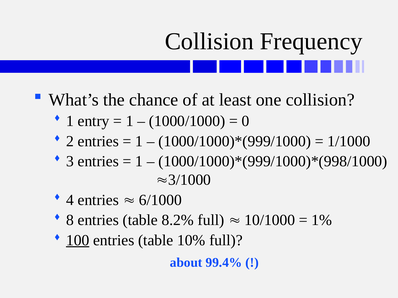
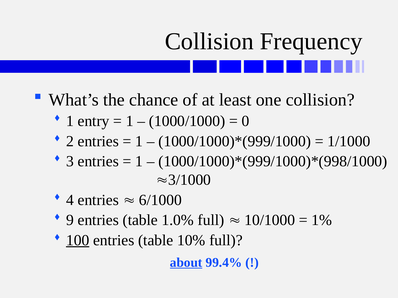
8: 8 -> 9
8.2%: 8.2% -> 1.0%
about underline: none -> present
